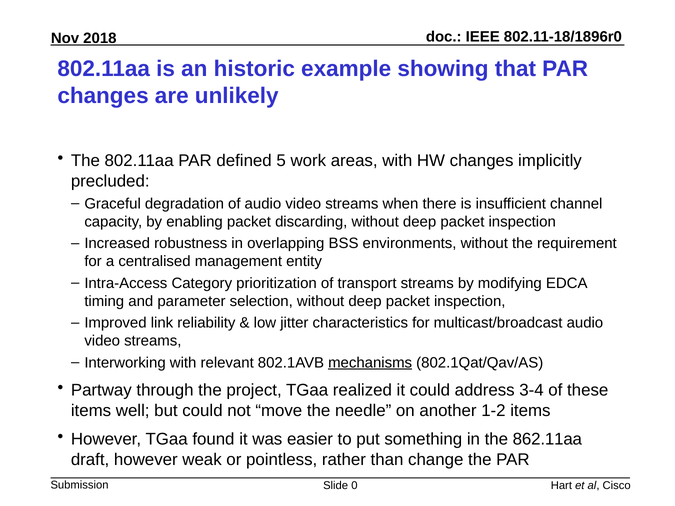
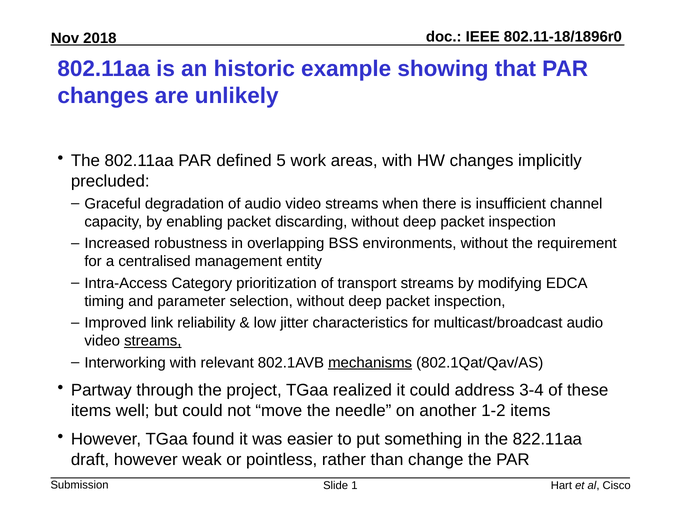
streams at (153, 341) underline: none -> present
862.11aa: 862.11aa -> 822.11aa
0: 0 -> 1
